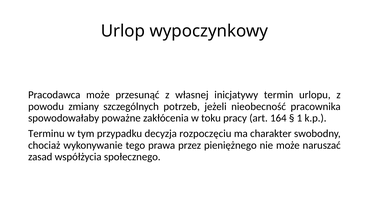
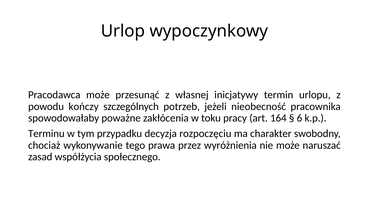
zmiany: zmiany -> kończy
1: 1 -> 6
pieniężnego: pieniężnego -> wyróżnienia
